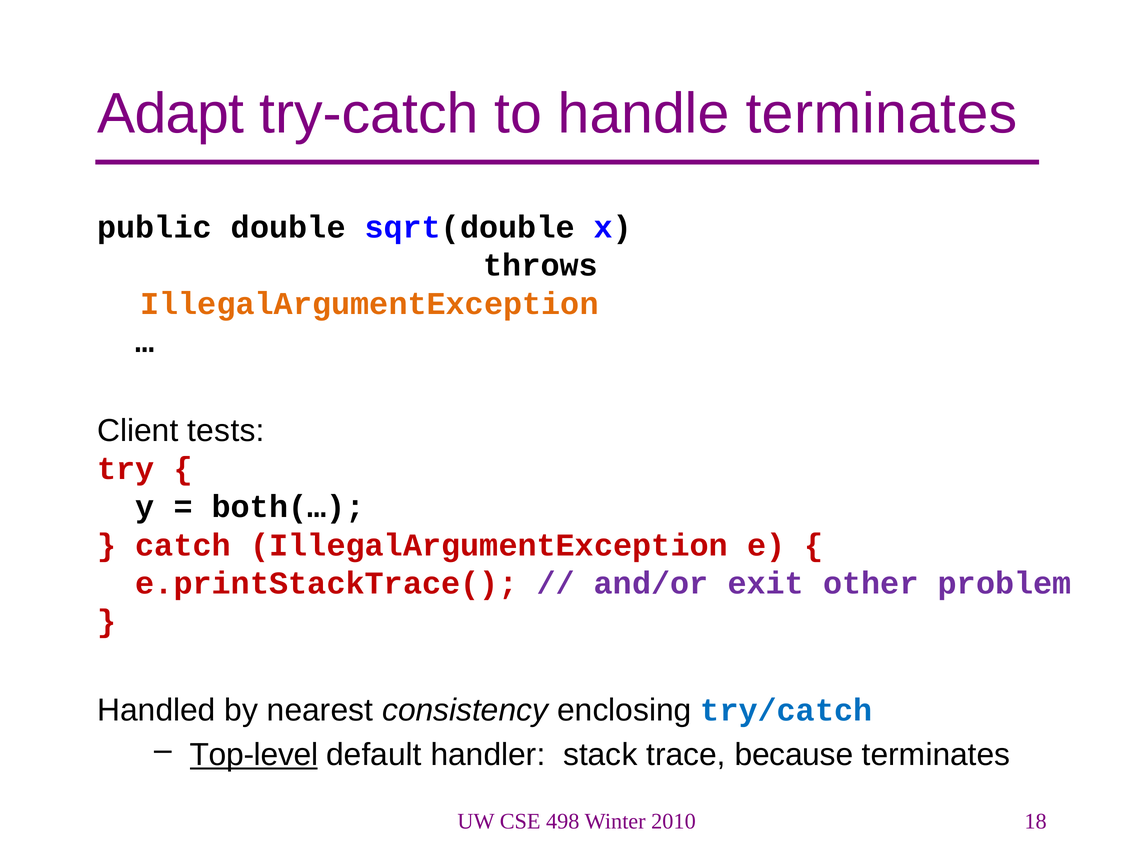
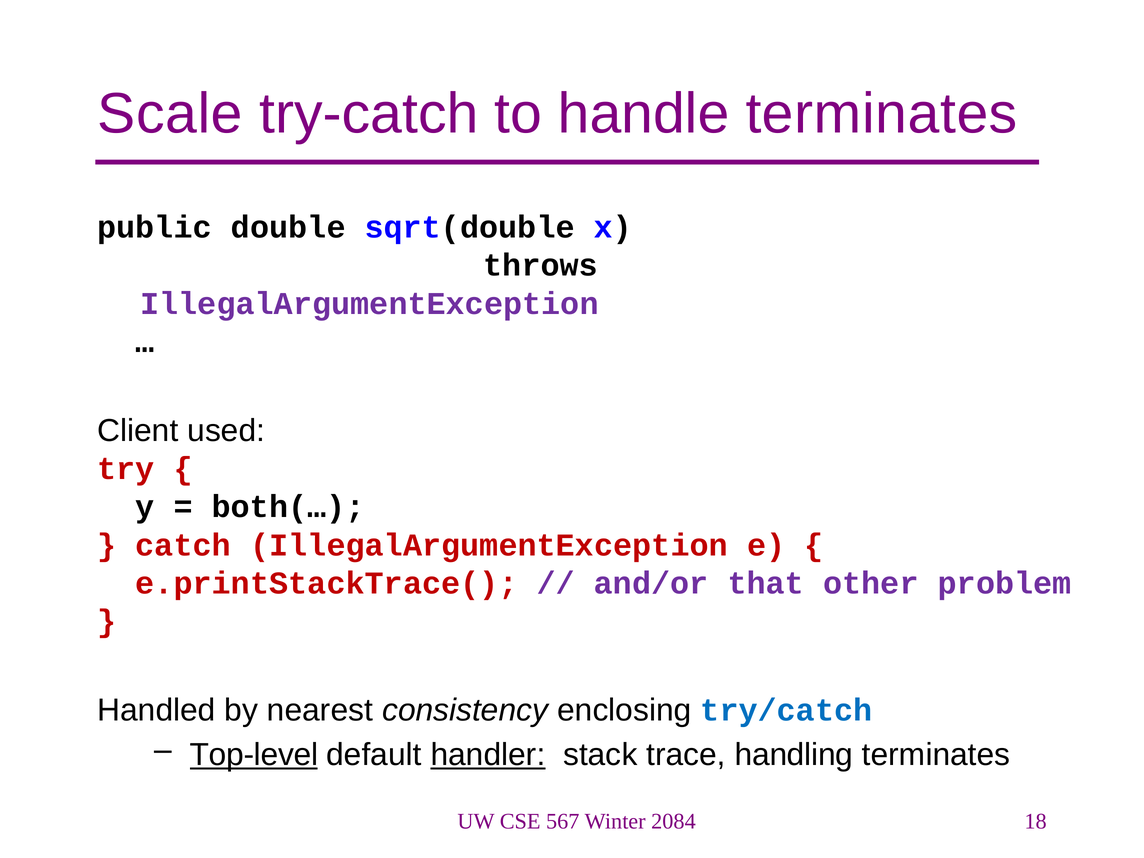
Adapt: Adapt -> Scale
IllegalArgumentException at (369, 304) colour: orange -> purple
tests: tests -> used
exit: exit -> that
handler underline: none -> present
because: because -> handling
498: 498 -> 567
2010: 2010 -> 2084
